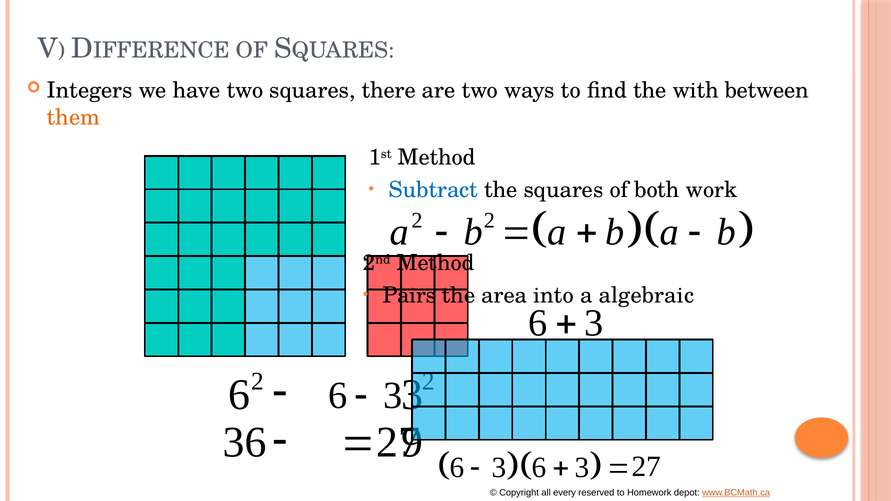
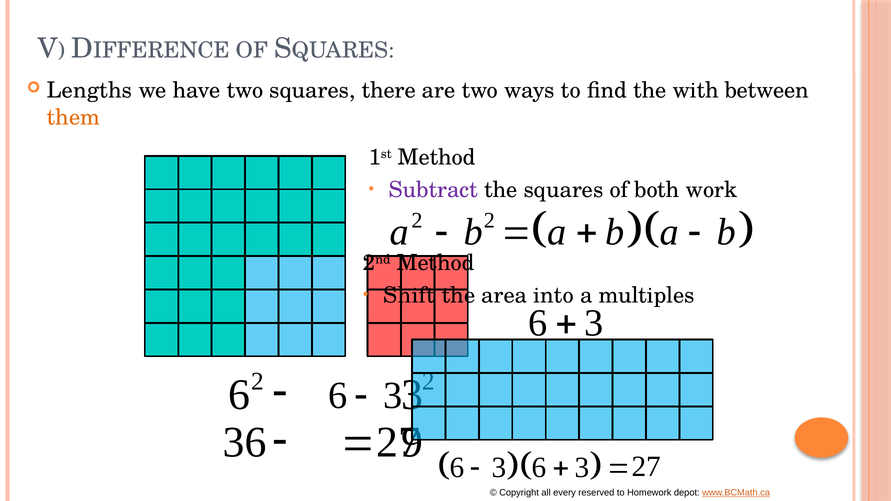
Integers: Integers -> Lengths
Subtract colour: blue -> purple
Pairs: Pairs -> Shift
algebraic: algebraic -> multiples
